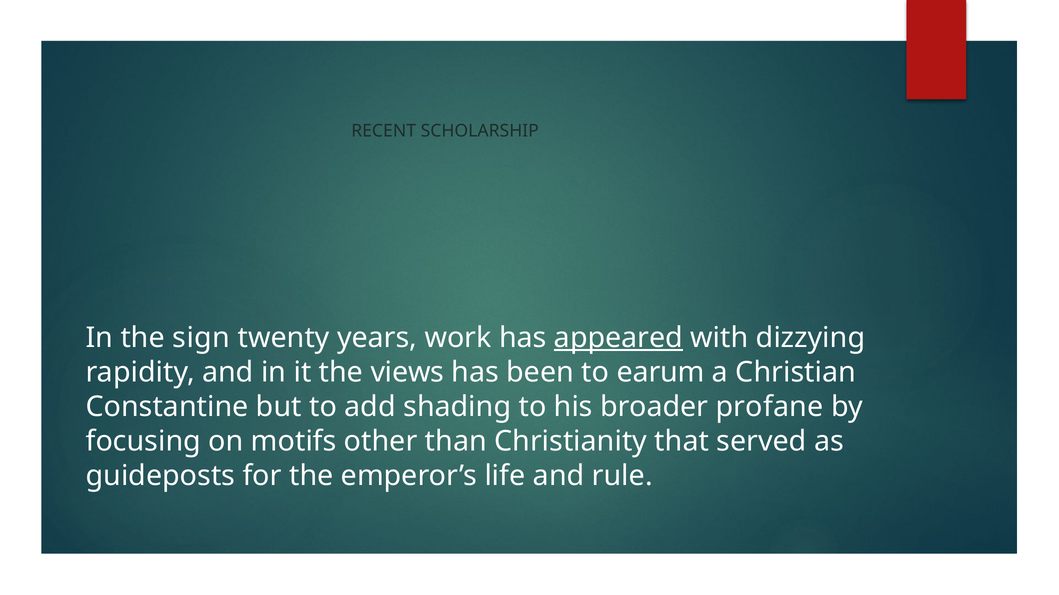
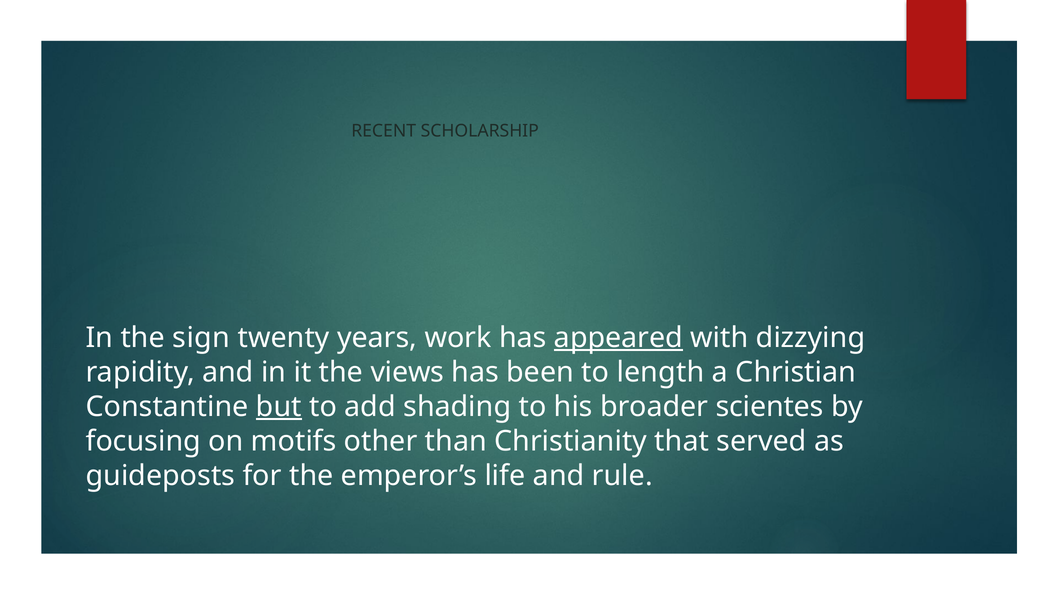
earum: earum -> length
but underline: none -> present
profane: profane -> scientes
